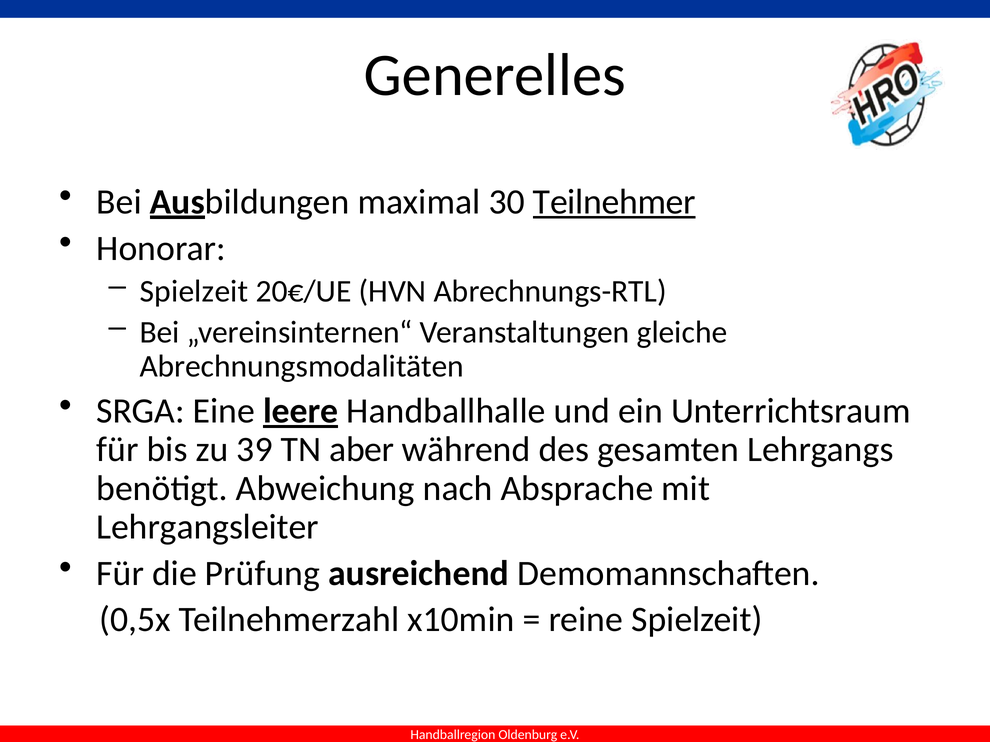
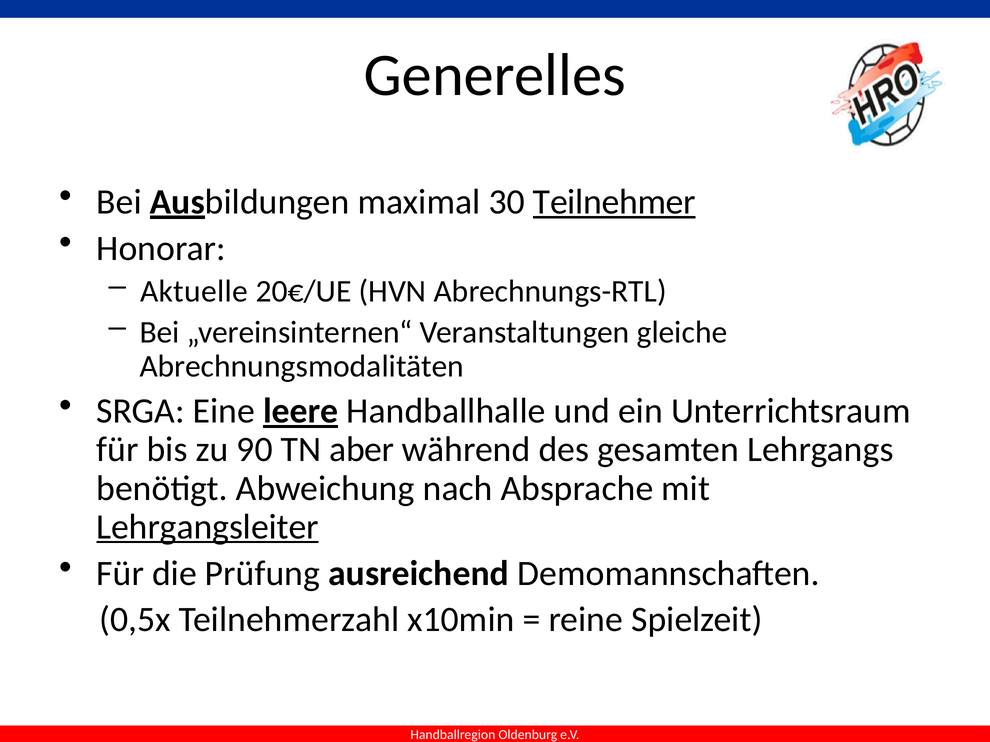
Spielzeit at (194, 291): Spielzeit -> Aktuelle
39: 39 -> 90
Lehrgangsleiter underline: none -> present
